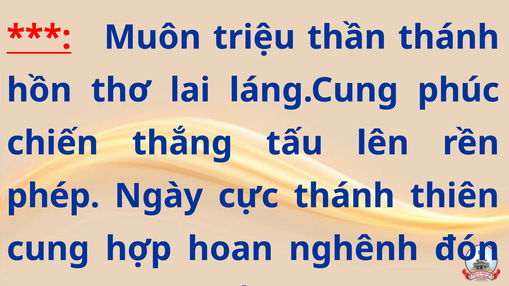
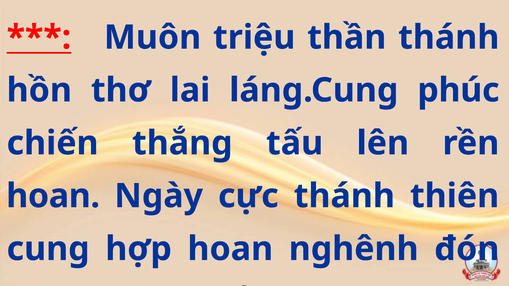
phép at (53, 196): phép -> hoan
